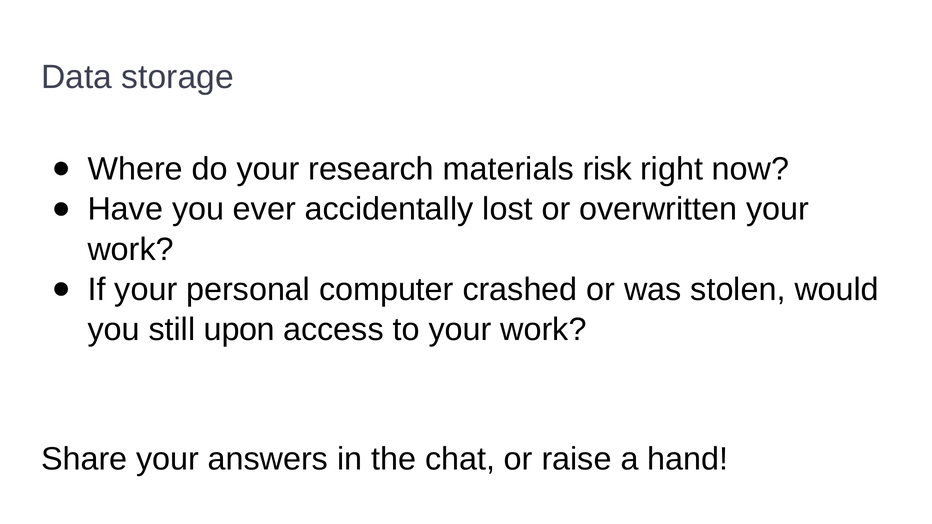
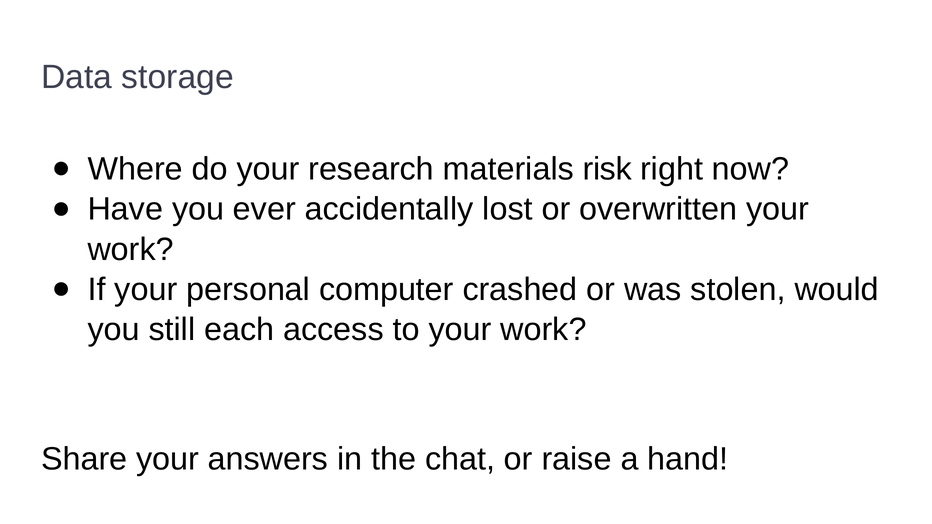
upon: upon -> each
